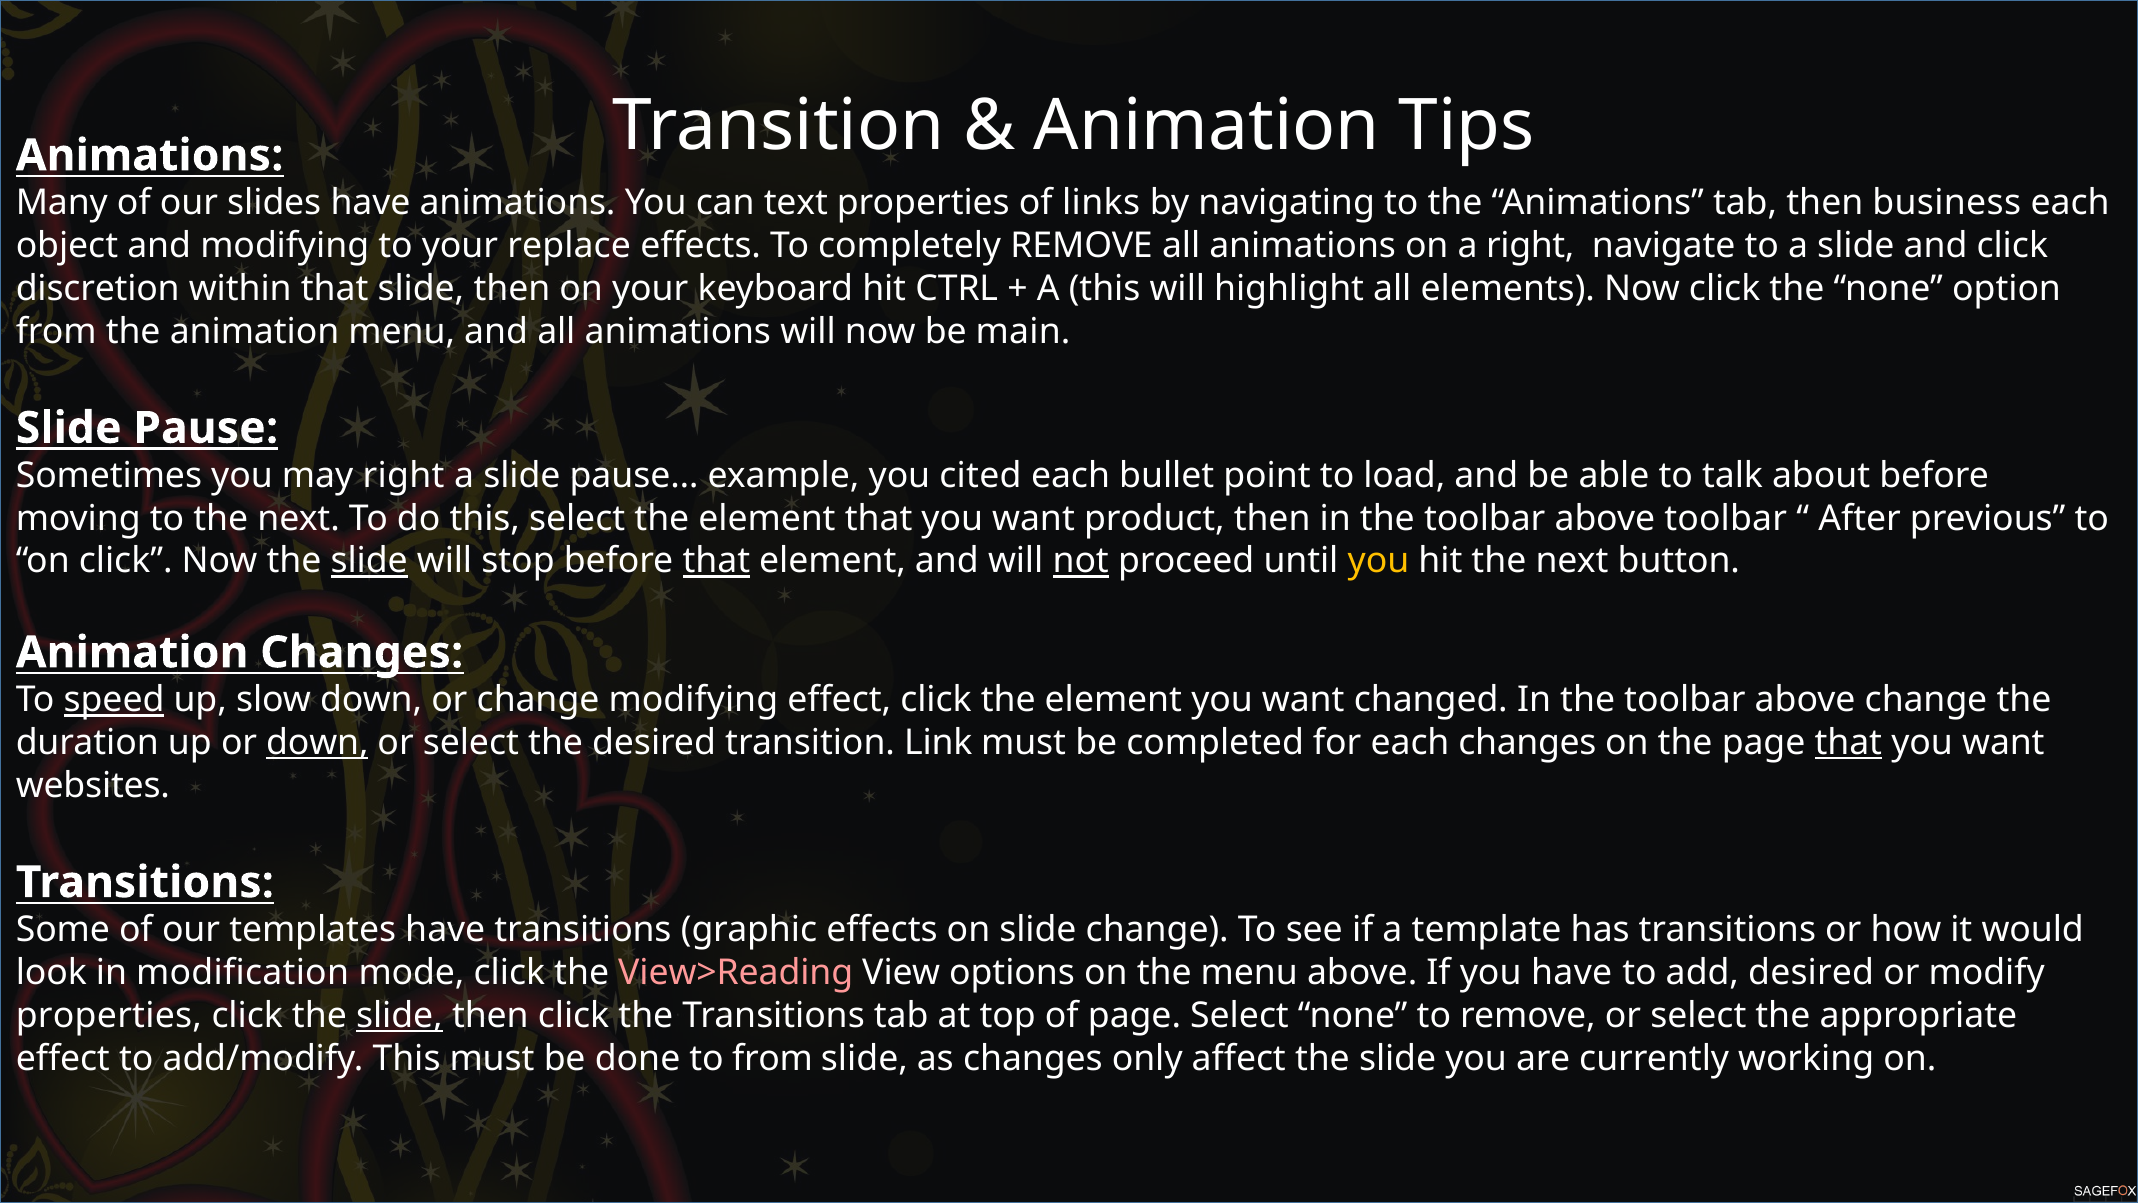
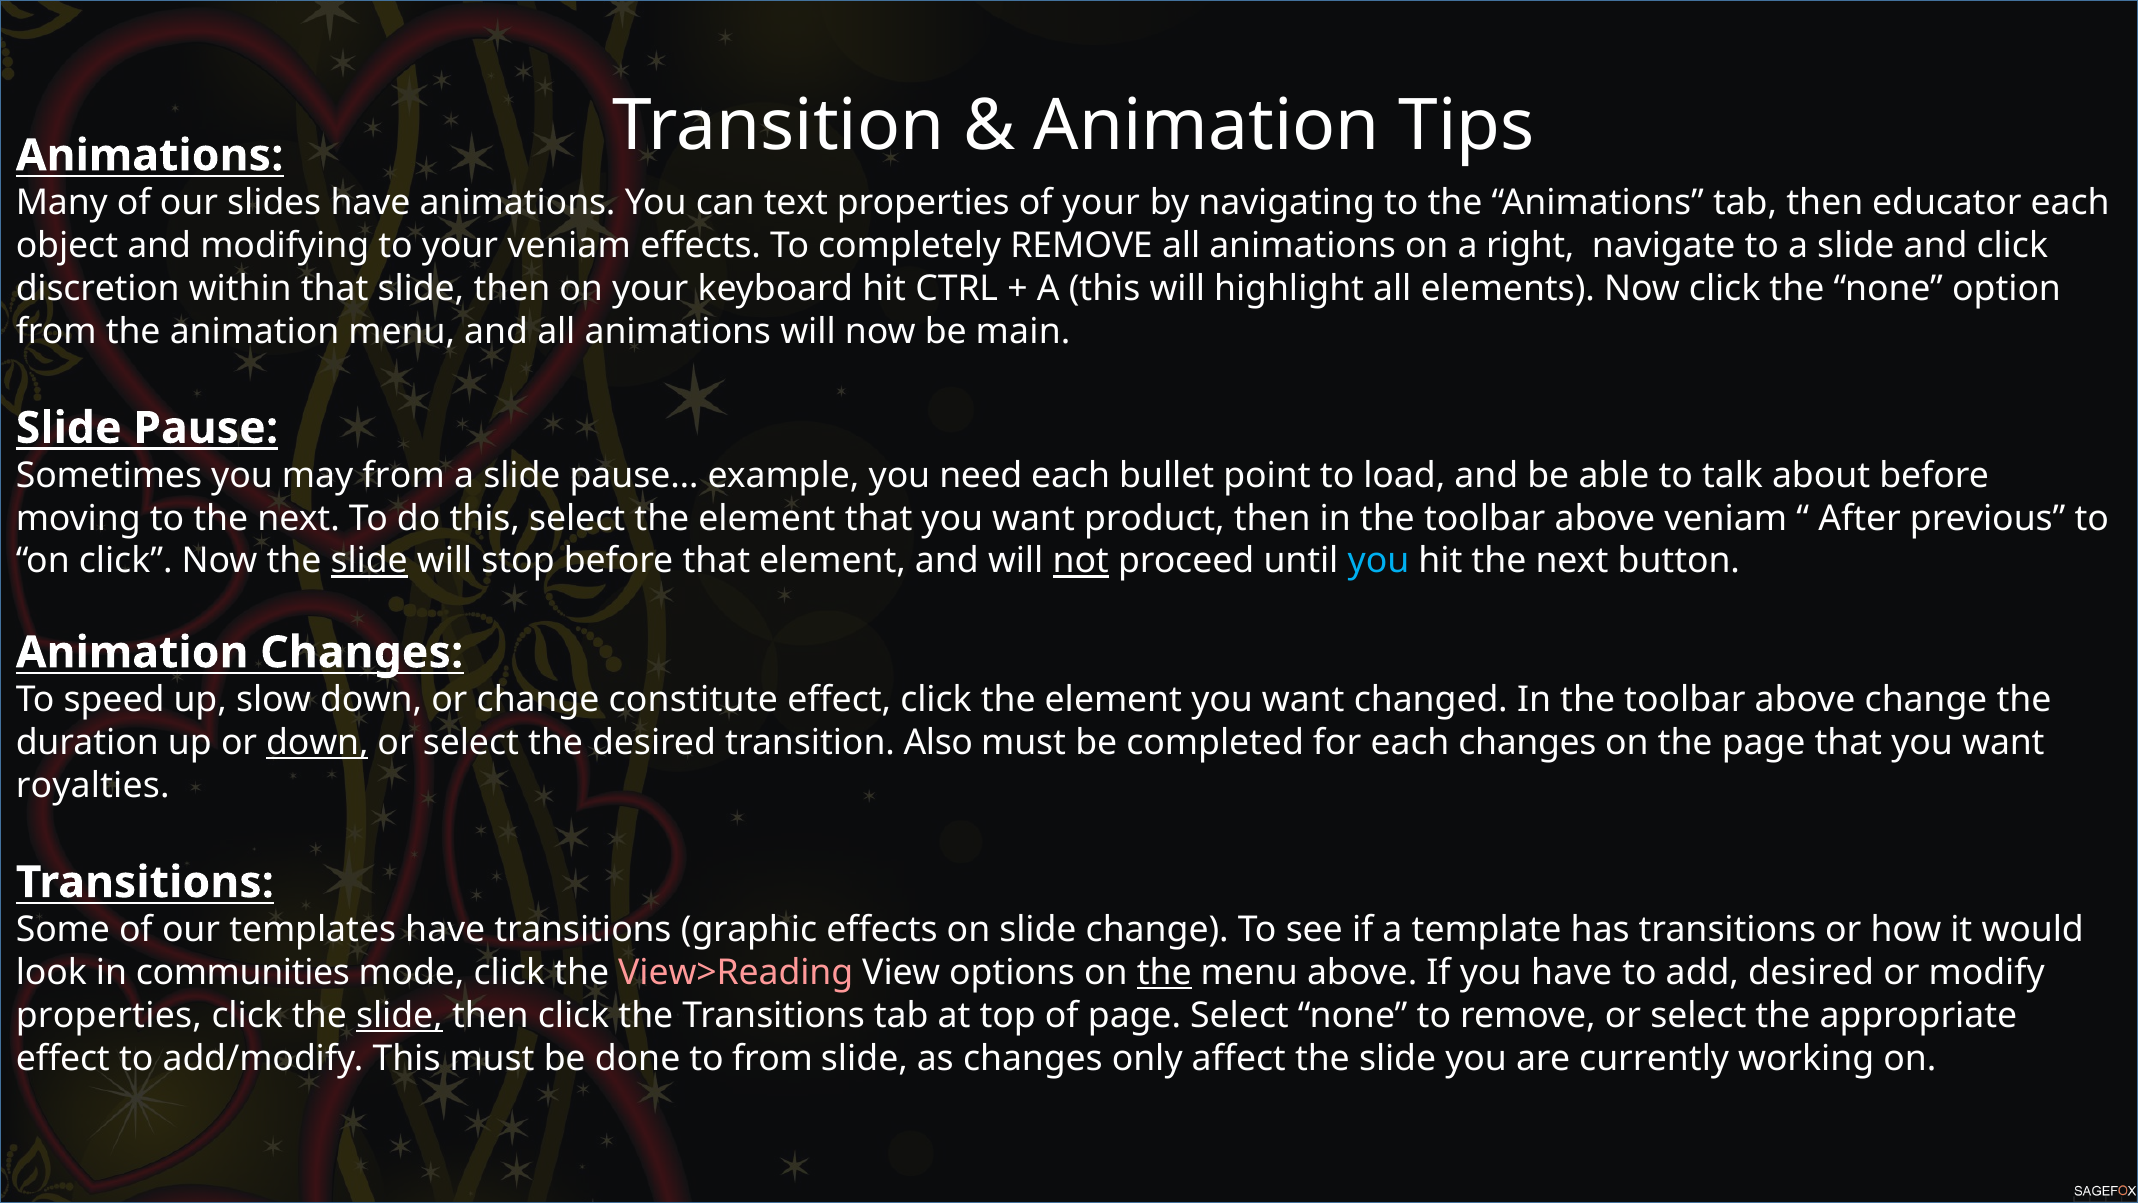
of links: links -> your
business: business -> educator
your replace: replace -> veniam
may right: right -> from
cited: cited -> need
above toolbar: toolbar -> veniam
that at (716, 561) underline: present -> none
you at (1378, 561) colour: yellow -> light blue
speed underline: present -> none
change modifying: modifying -> constitute
Link: Link -> Also
that at (1848, 743) underline: present -> none
websites: websites -> royalties
modification: modification -> communities
the at (1164, 972) underline: none -> present
